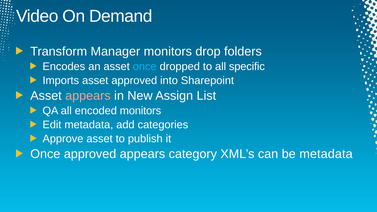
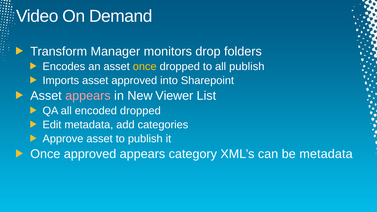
once at (145, 66) colour: light blue -> yellow
all specific: specific -> publish
Assign: Assign -> Viewer
encoded monitors: monitors -> dropped
